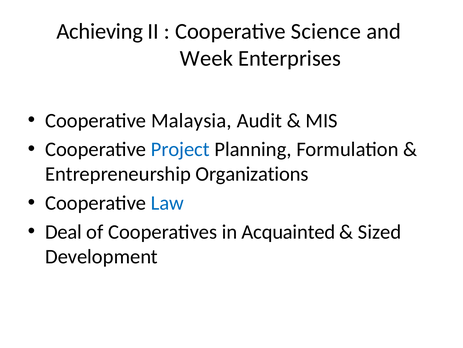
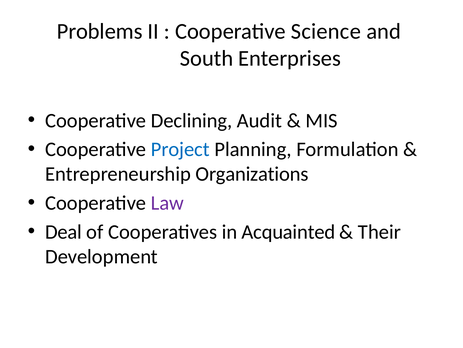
Achieving: Achieving -> Problems
Week: Week -> South
Malaysia: Malaysia -> Declining
Law colour: blue -> purple
Sized: Sized -> Their
